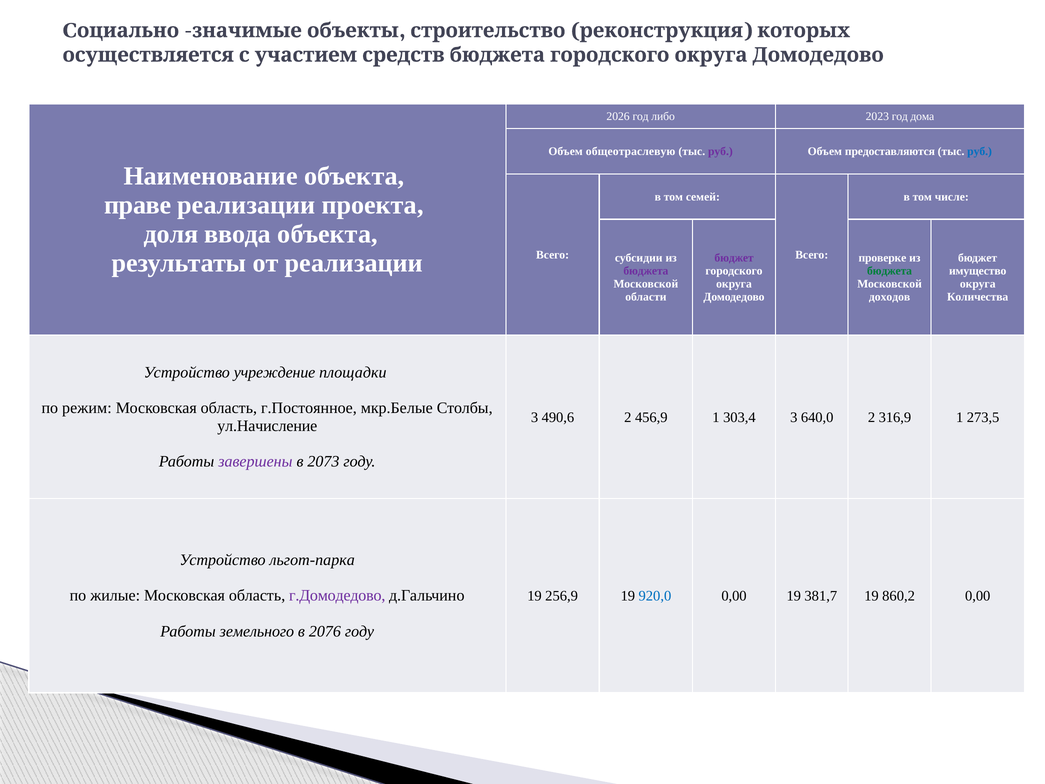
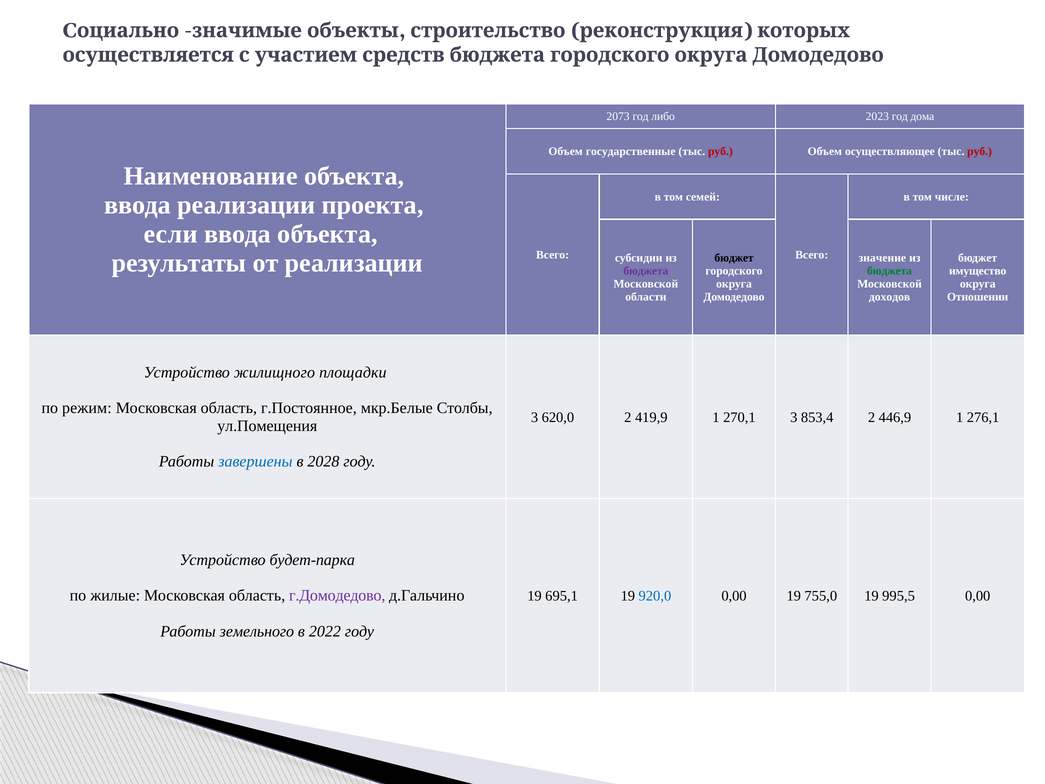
2026: 2026 -> 2073
общеотраслевую: общеотраслевую -> государственные
руб at (720, 151) colour: purple -> red
предоставляются: предоставляются -> осуществляющее
руб at (980, 151) colour: blue -> red
праве at (138, 205): праве -> ввода
доля: доля -> если
бюджет at (734, 258) colour: purple -> black
проверке: проверке -> значение
Количества: Количества -> Отношении
учреждение: учреждение -> жилищного
490,6: 490,6 -> 620,0
456,9: 456,9 -> 419,9
303,4: 303,4 -> 270,1
640,0: 640,0 -> 853,4
316,9: 316,9 -> 446,9
273,5: 273,5 -> 276,1
ул.Начисление: ул.Начисление -> ул.Помещения
завершены colour: purple -> blue
2073: 2073 -> 2028
льгот-парка: льгот-парка -> будет-парка
256,9: 256,9 -> 695,1
381,7: 381,7 -> 755,0
860,2: 860,2 -> 995,5
2076: 2076 -> 2022
